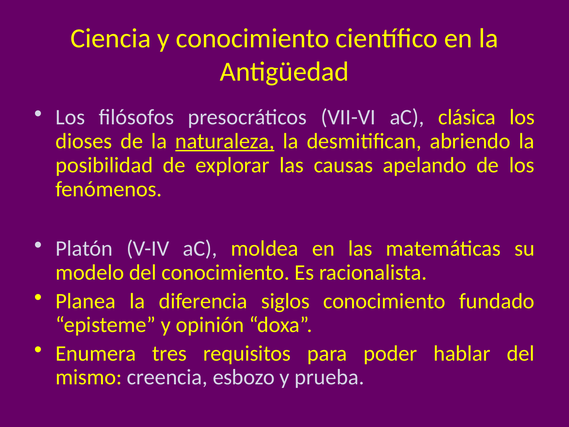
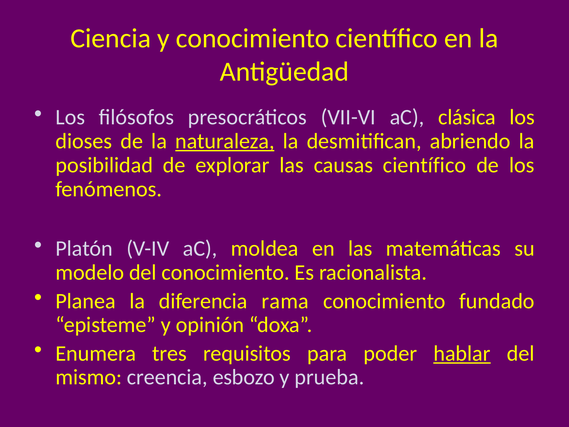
causas apelando: apelando -> científico
siglos: siglos -> rama
hablar underline: none -> present
